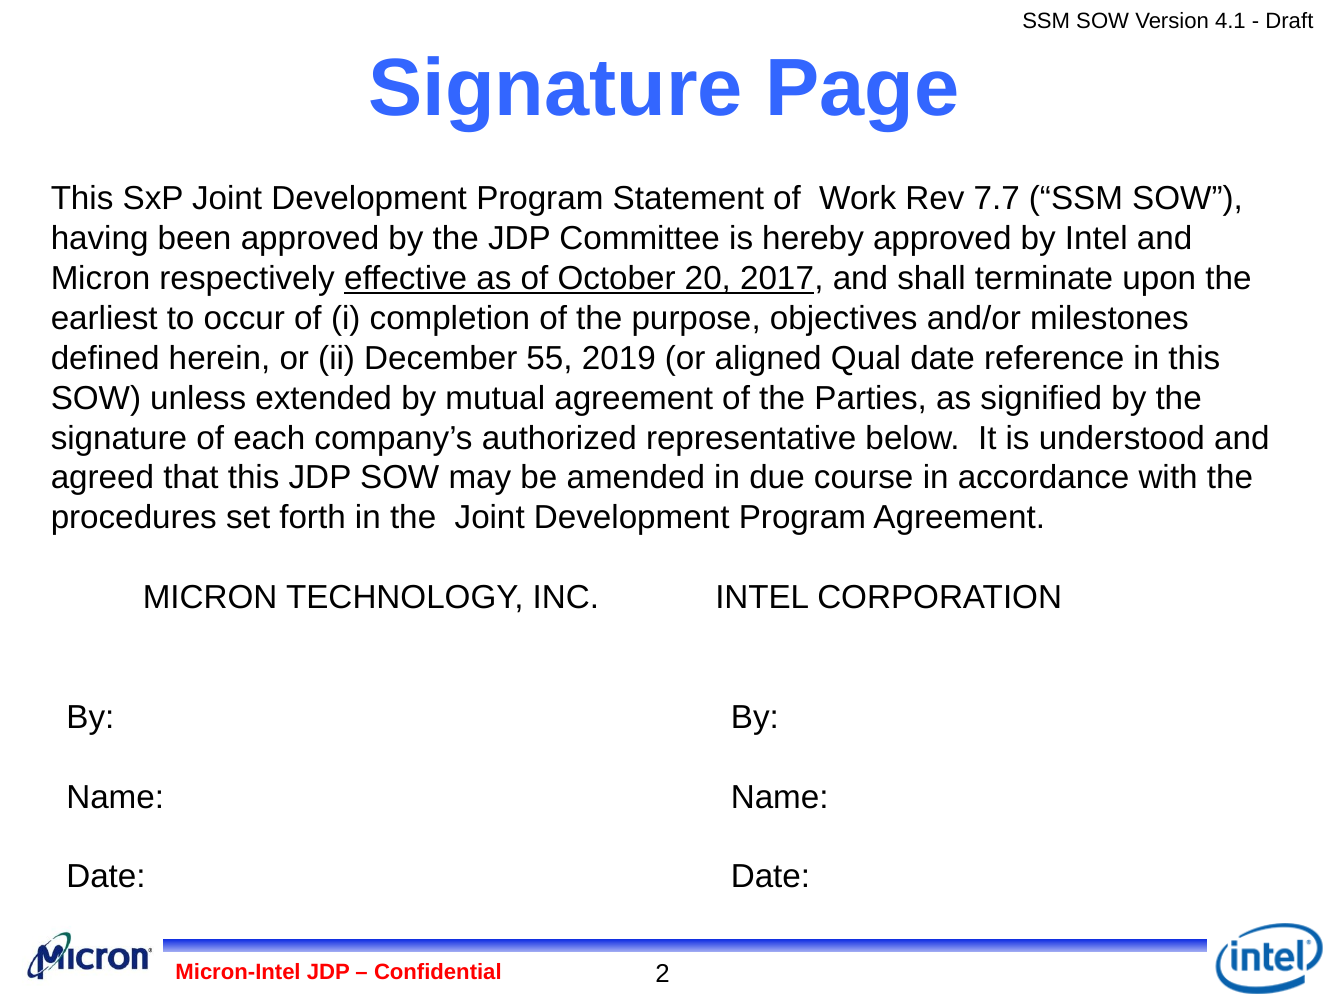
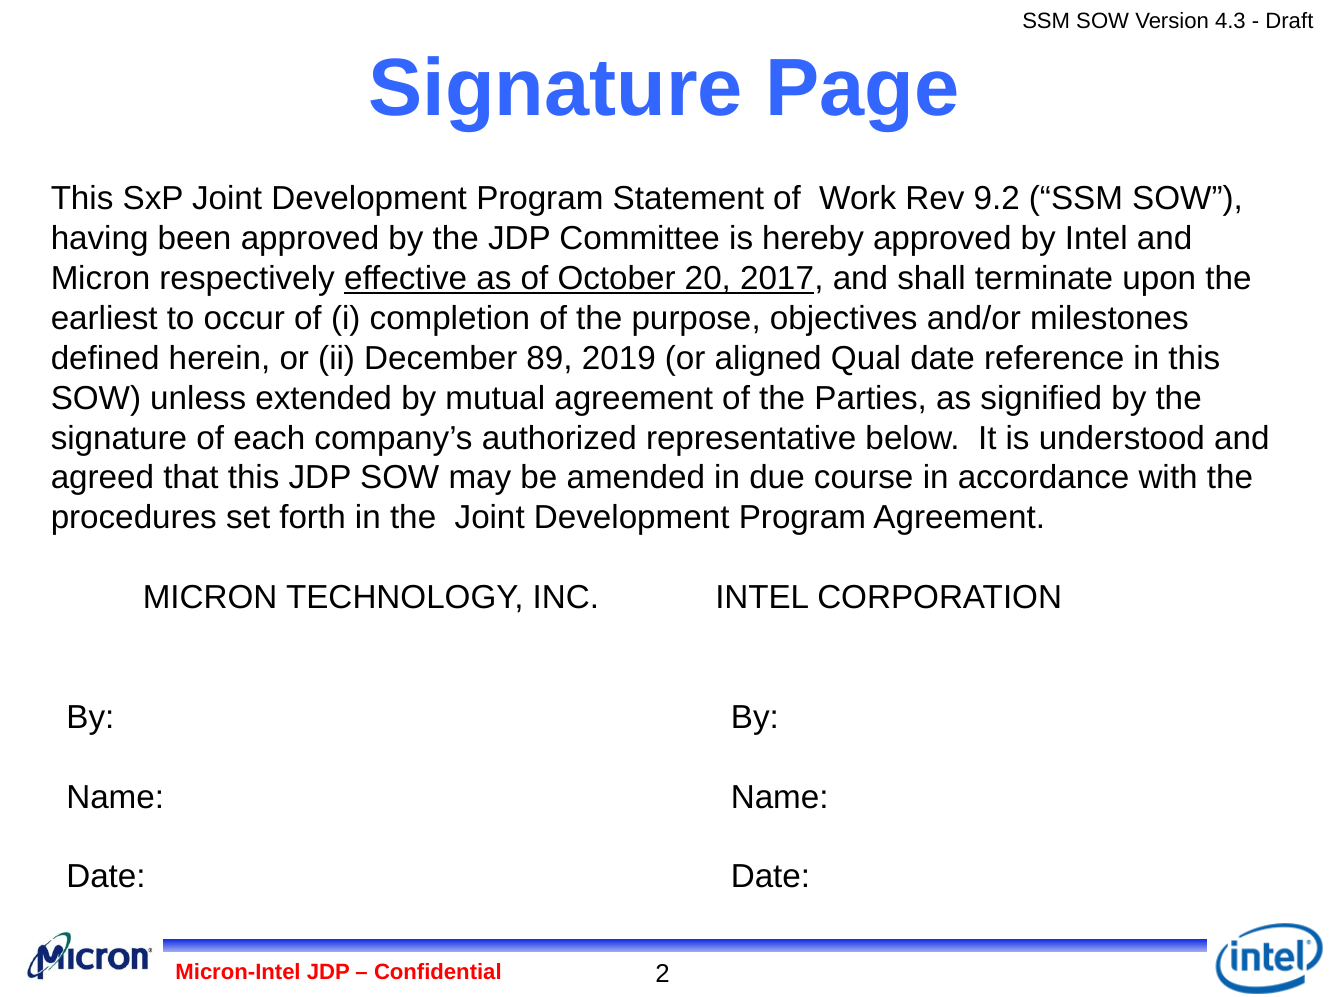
4.1: 4.1 -> 4.3
7.7: 7.7 -> 9.2
55: 55 -> 89
